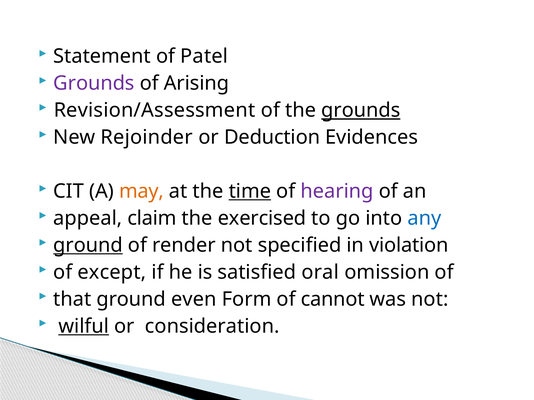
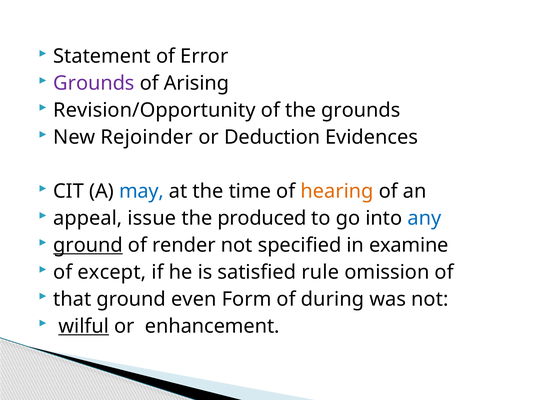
Patel: Patel -> Error
Revision/Assessment: Revision/Assessment -> Revision/Opportunity
grounds at (361, 110) underline: present -> none
may colour: orange -> blue
time underline: present -> none
hearing colour: purple -> orange
claim: claim -> issue
exercised: exercised -> produced
violation: violation -> examine
oral: oral -> rule
cannot: cannot -> during
consideration: consideration -> enhancement
